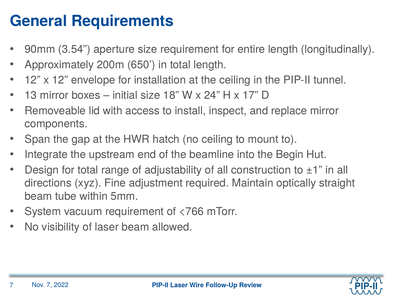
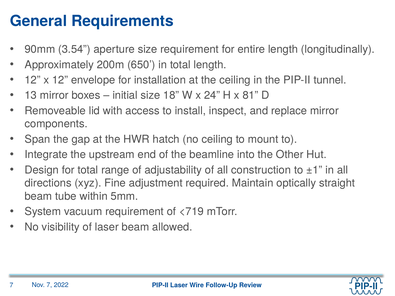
17: 17 -> 81
Begin: Begin -> Other
<766: <766 -> <719
